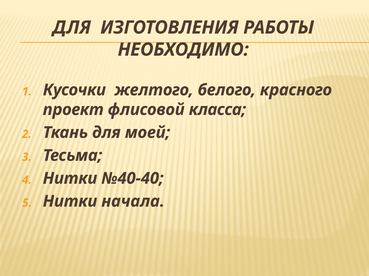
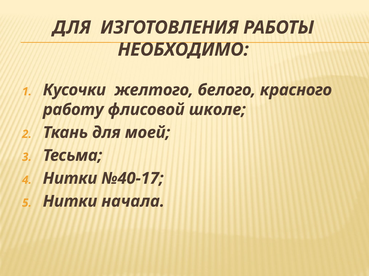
проект: проект -> работу
класса: класса -> школе
№40-40: №40-40 -> №40-17
